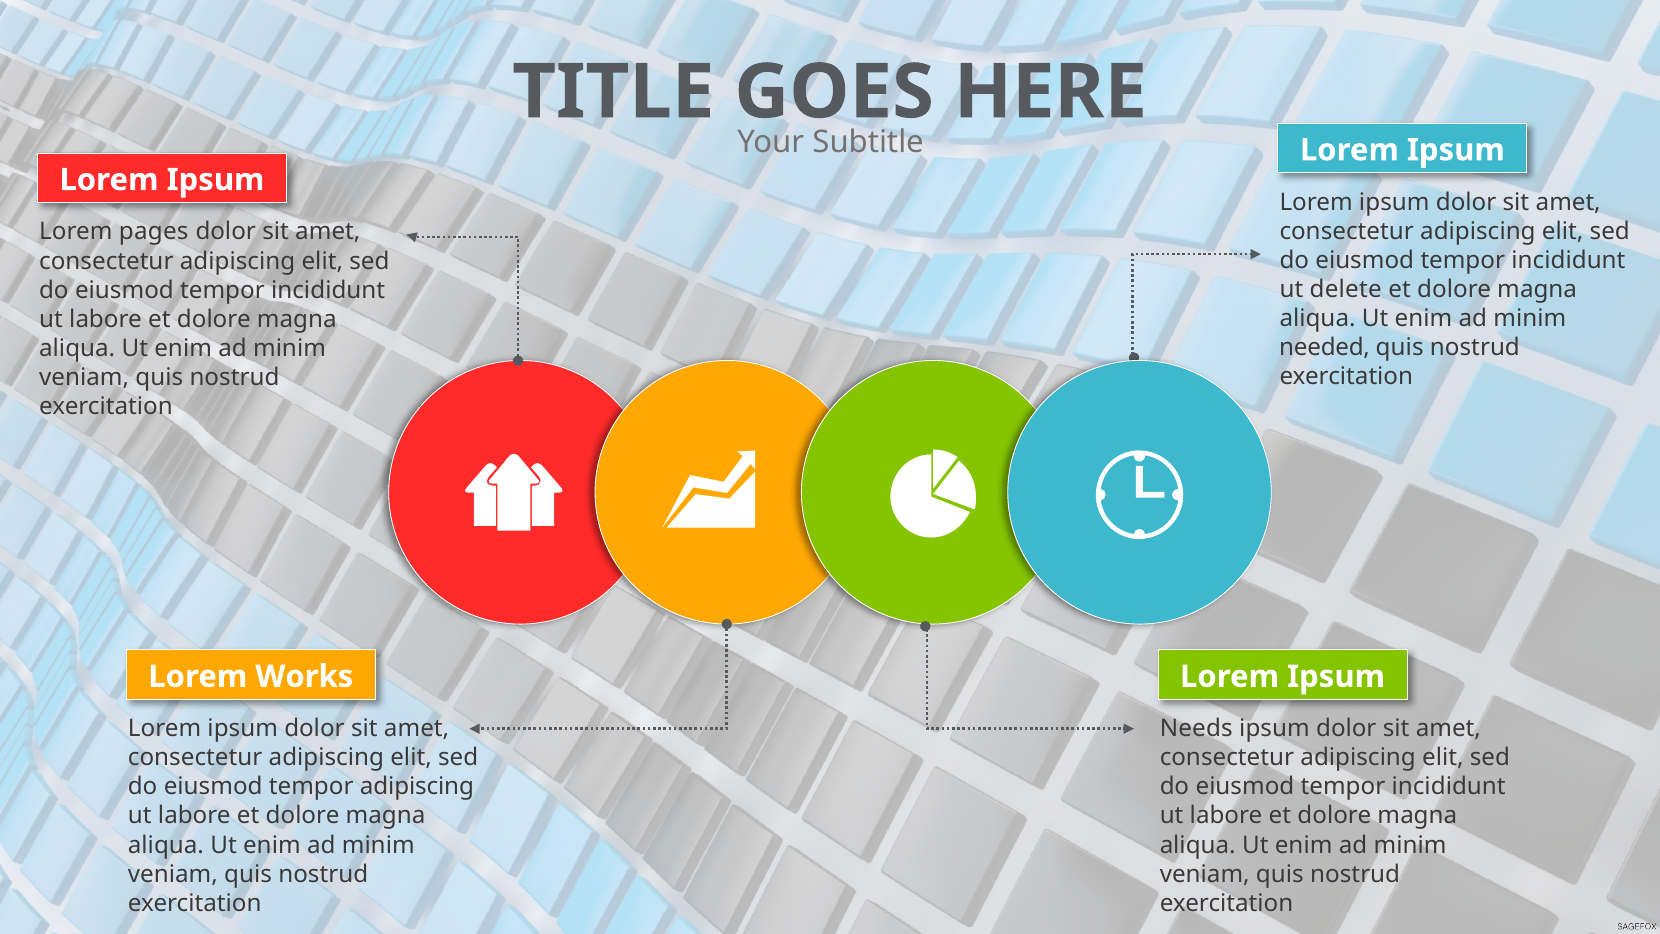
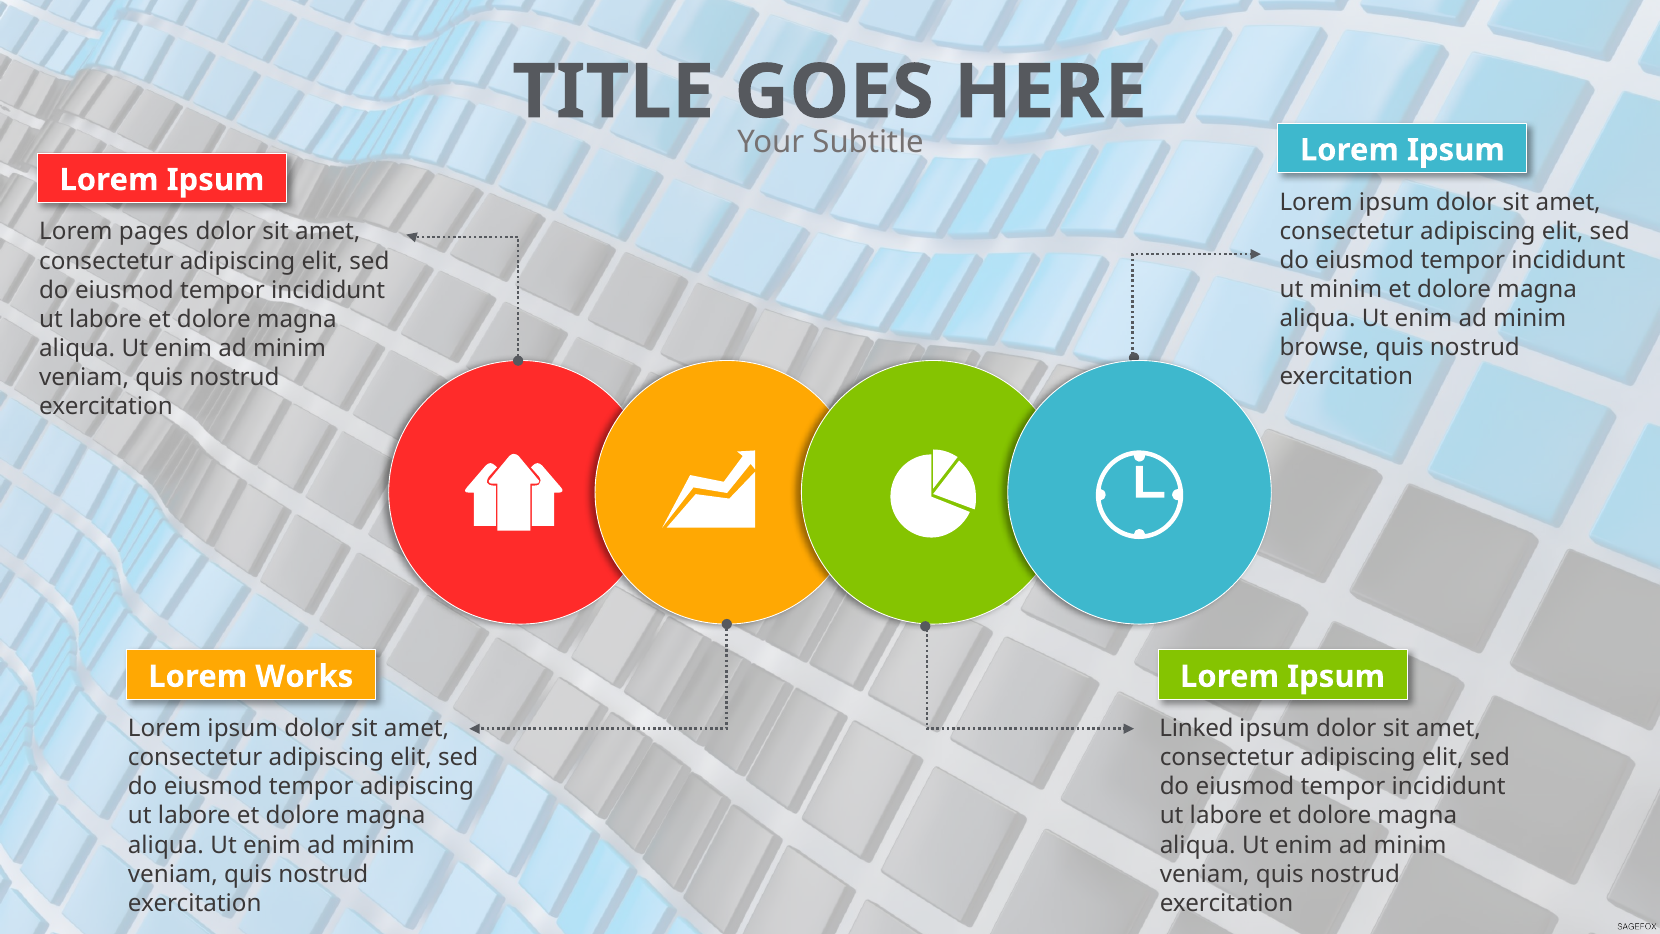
ut delete: delete -> minim
needed: needed -> browse
Needs: Needs -> Linked
